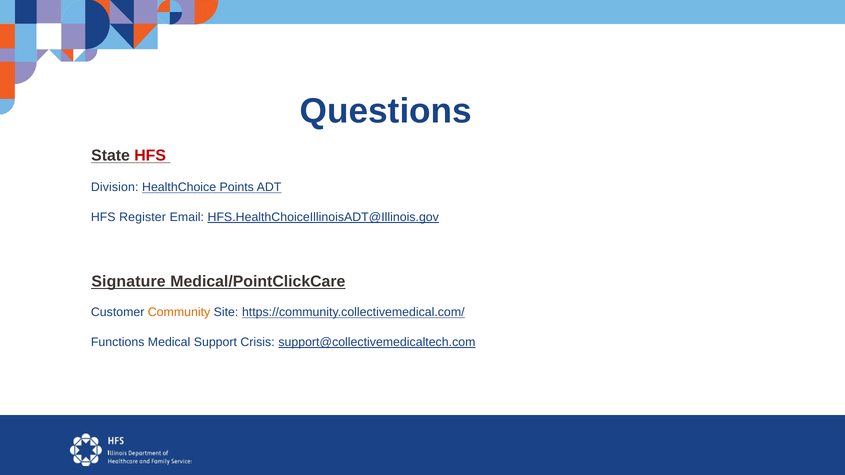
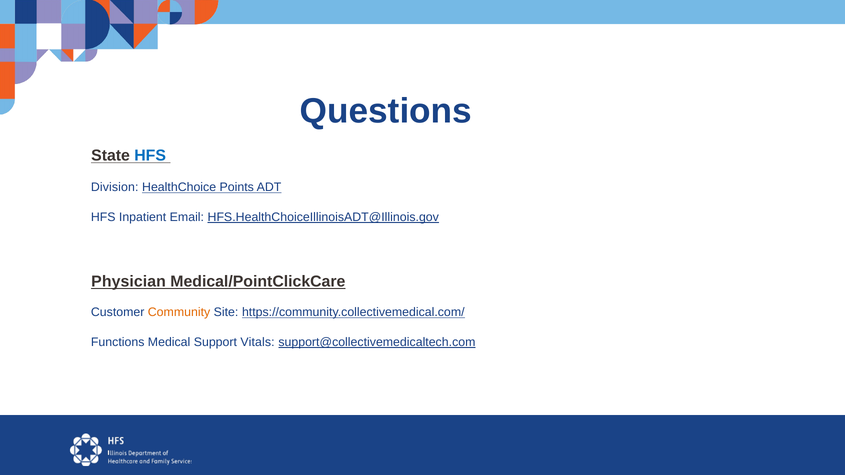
HFS at (150, 156) colour: red -> blue
Register: Register -> Inpatient
Signature: Signature -> Physician
Crisis: Crisis -> Vitals
